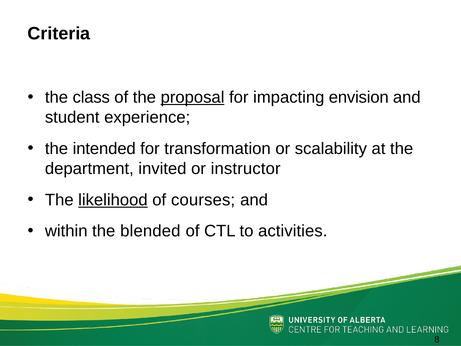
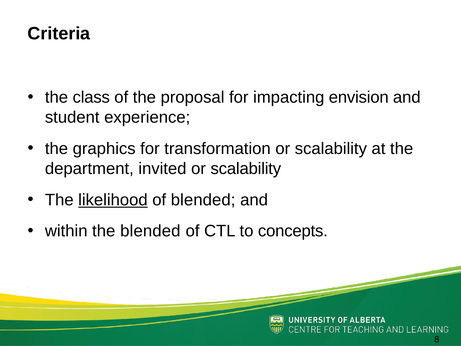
proposal underline: present -> none
intended: intended -> graphics
instructor at (246, 169): instructor -> scalability
of courses: courses -> blended
activities: activities -> concepts
